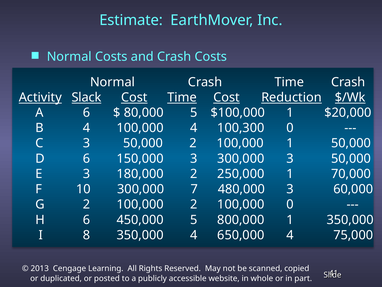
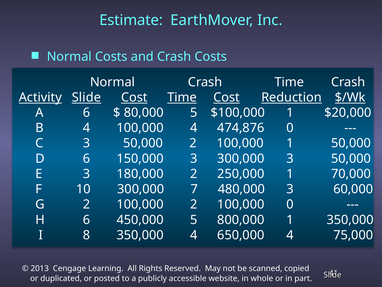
Activity Slack: Slack -> Slide
100,300: 100,300 -> 474,876
